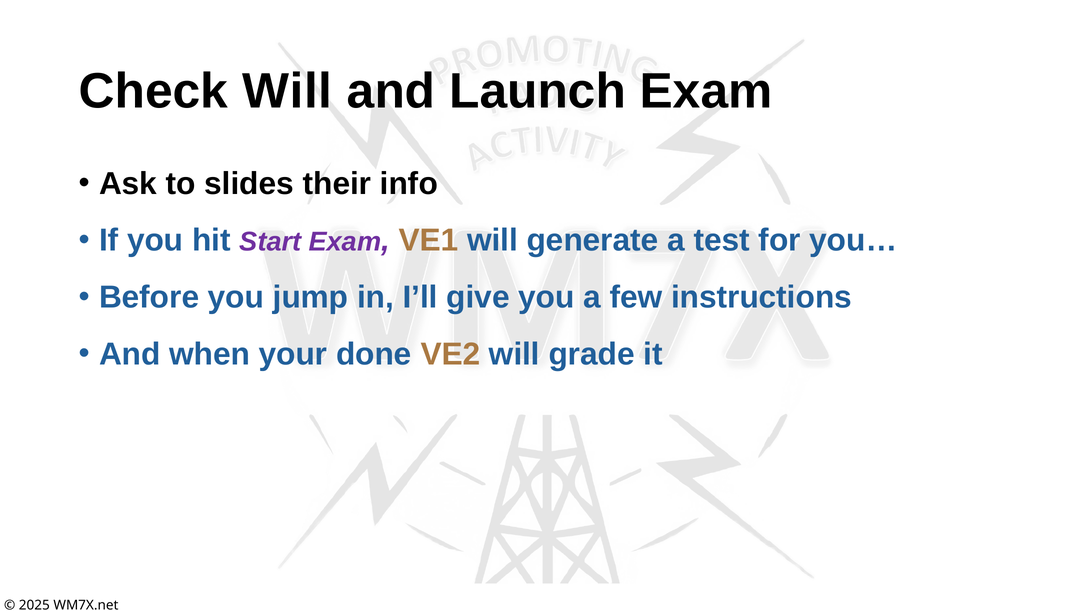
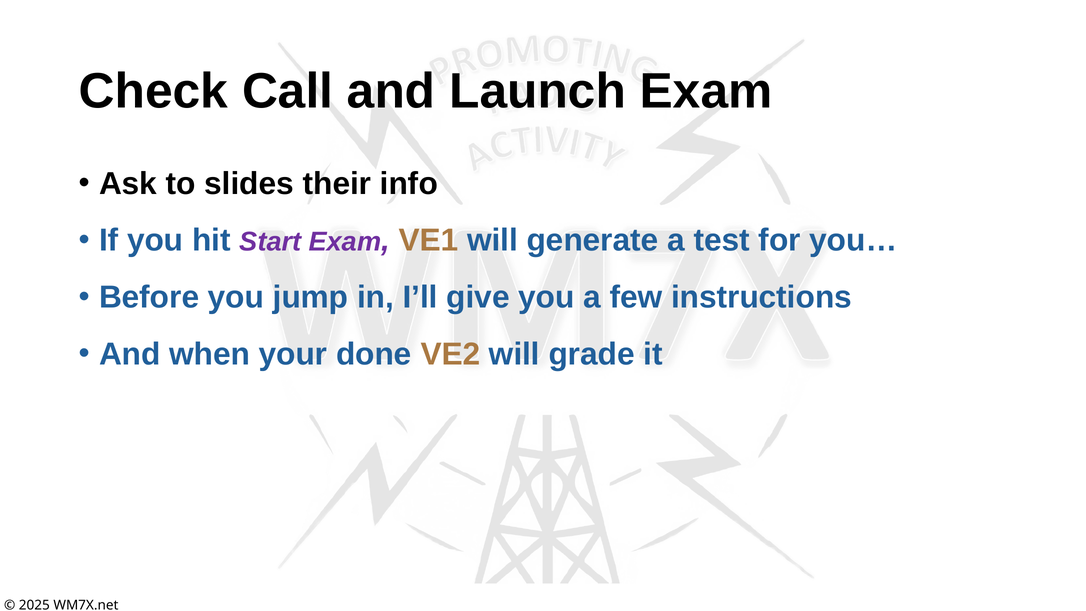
Check Will: Will -> Call
